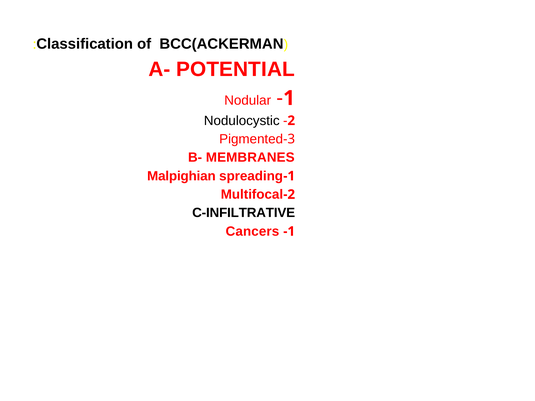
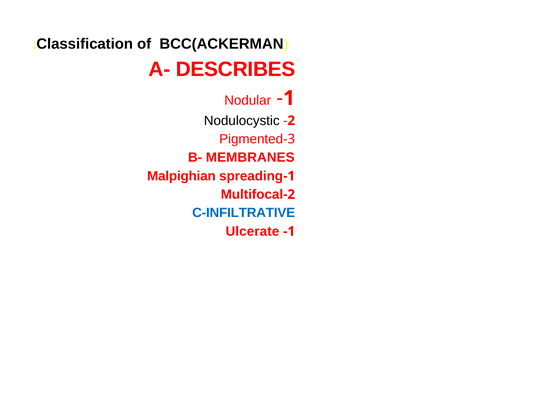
POTENTIAL: POTENTIAL -> DESCRIBES
C-INFILTRATIVE colour: black -> blue
Cancers: Cancers -> Ulcerate
